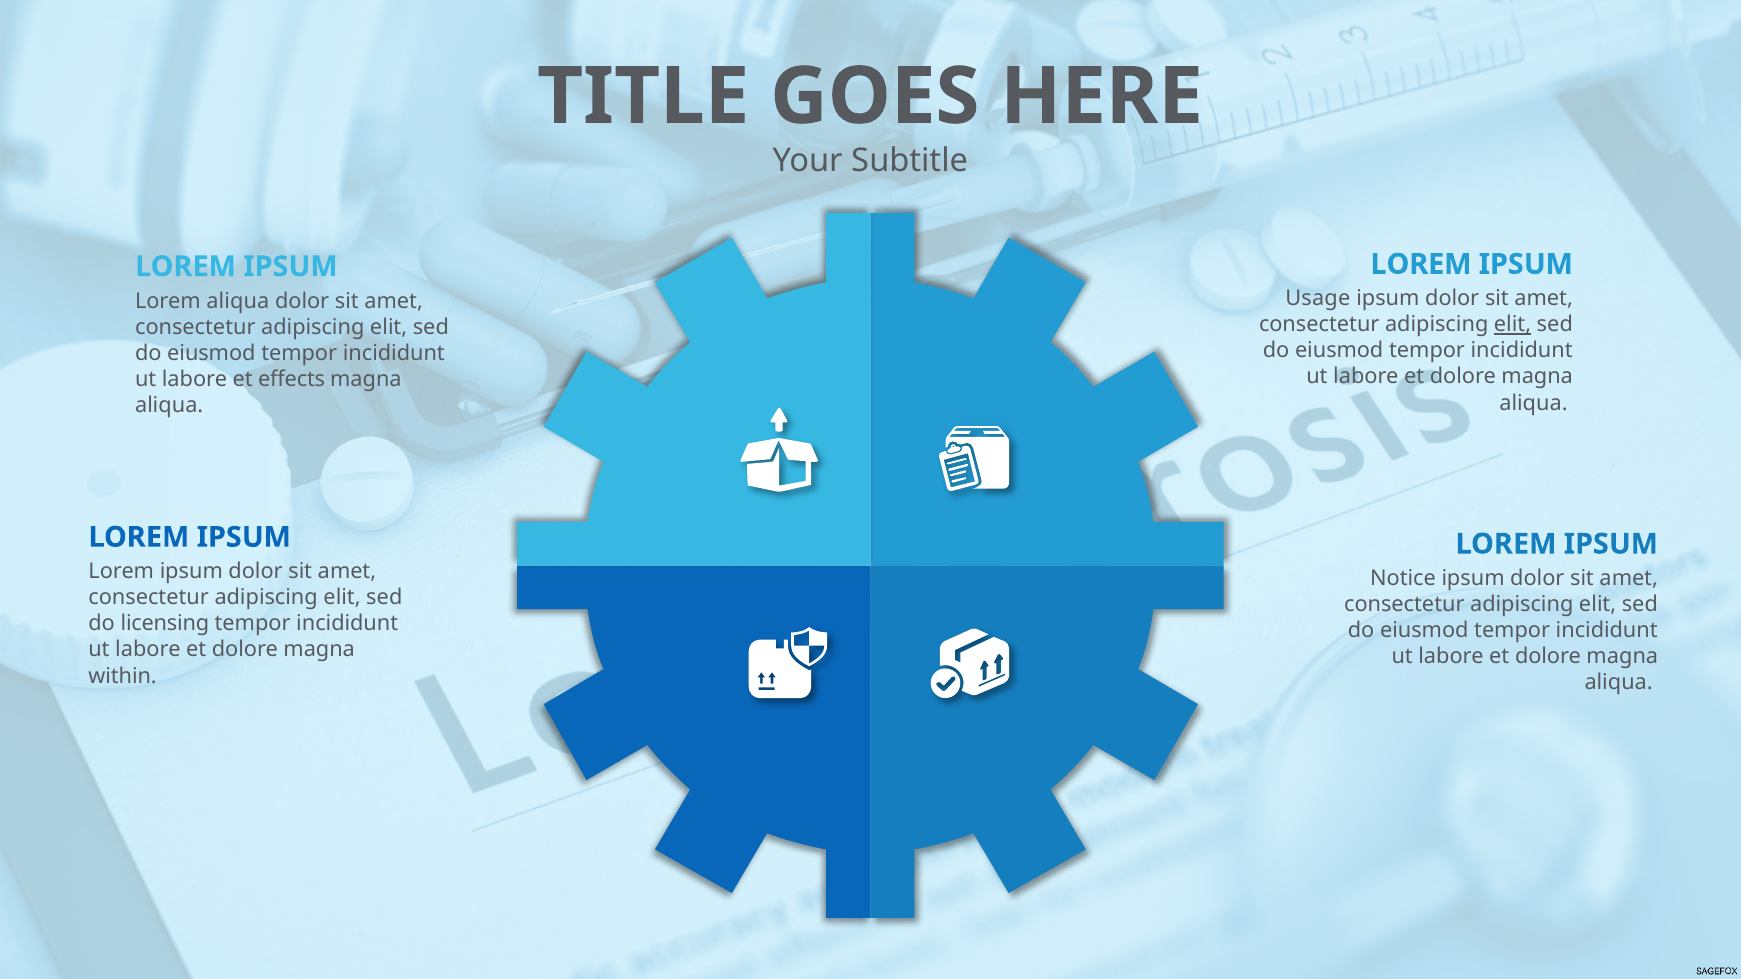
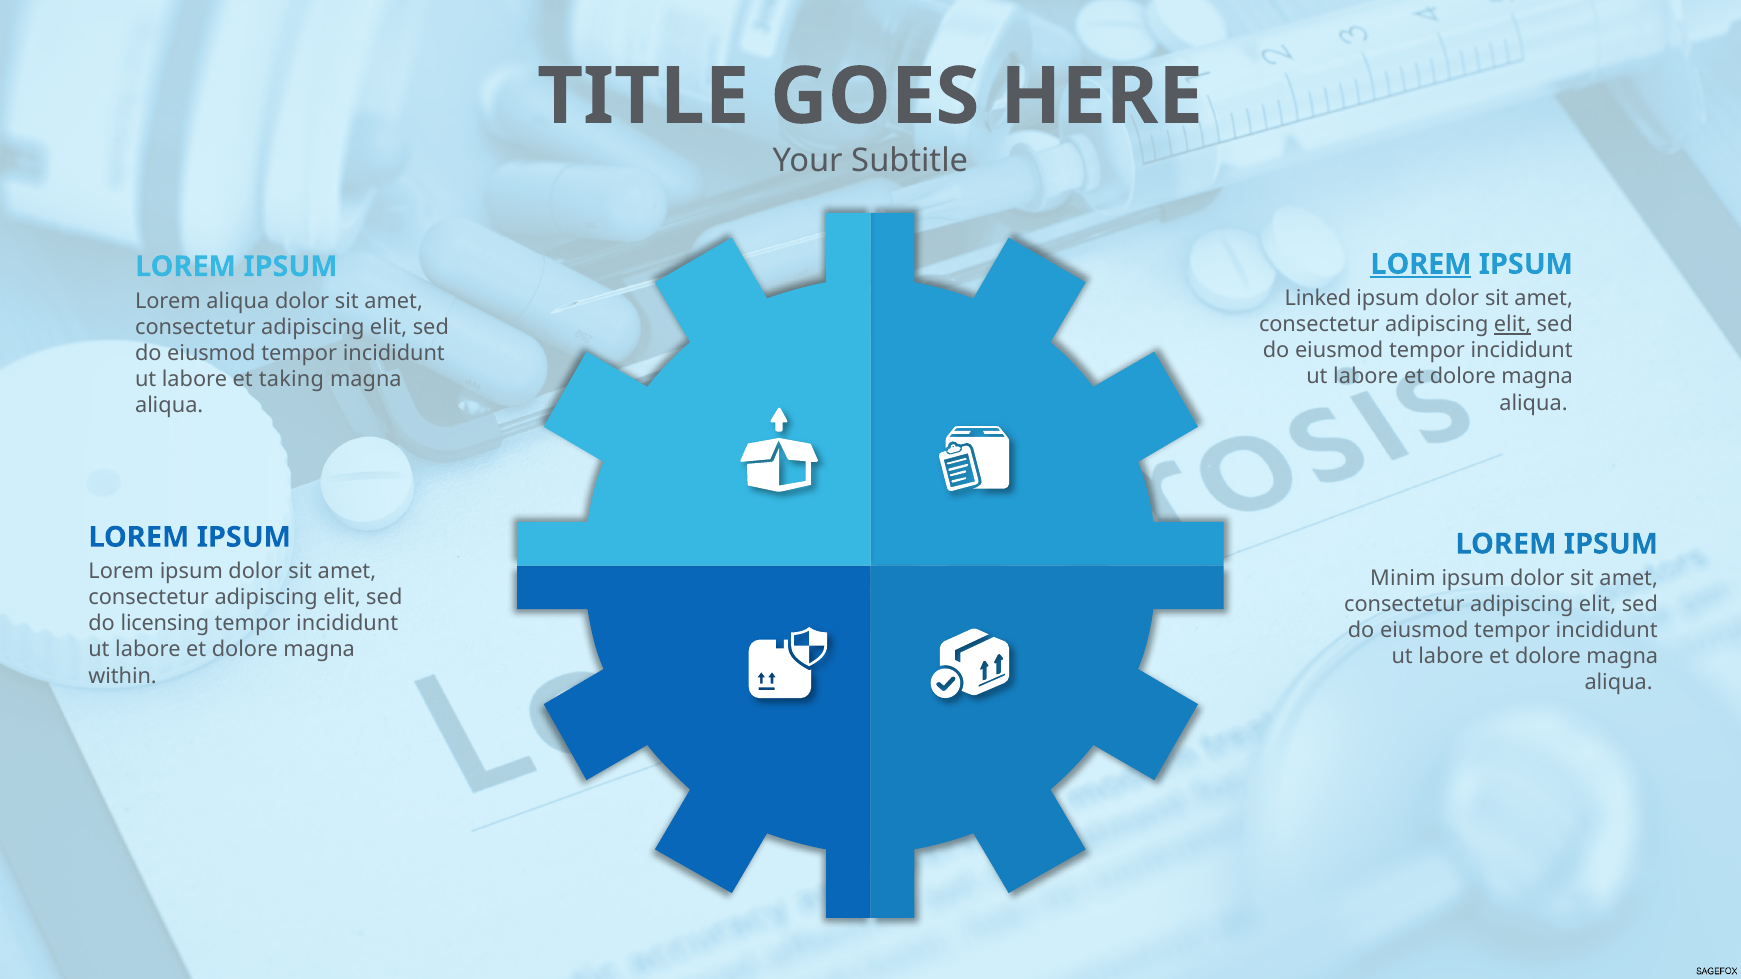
LOREM at (1421, 264) underline: none -> present
Usage: Usage -> Linked
effects: effects -> taking
Notice: Notice -> Minim
